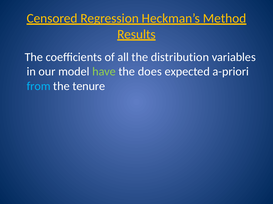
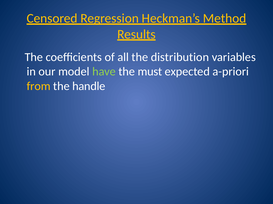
does: does -> must
from colour: light blue -> yellow
tenure: tenure -> handle
